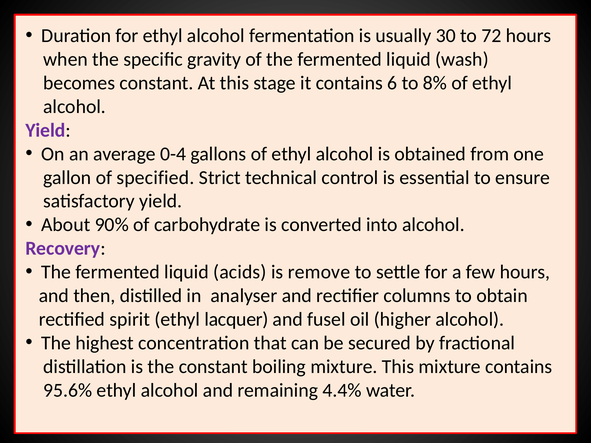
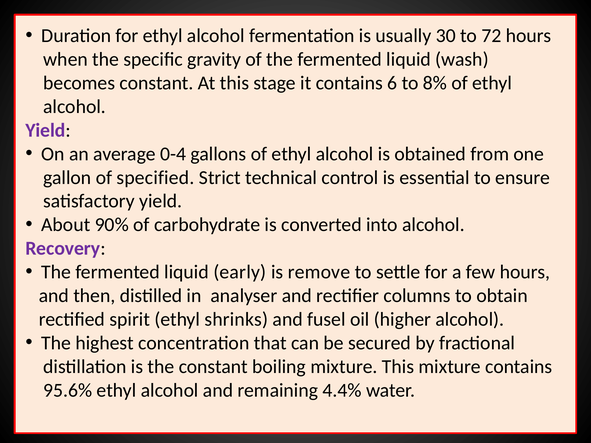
acids: acids -> early
lacquer: lacquer -> shrinks
